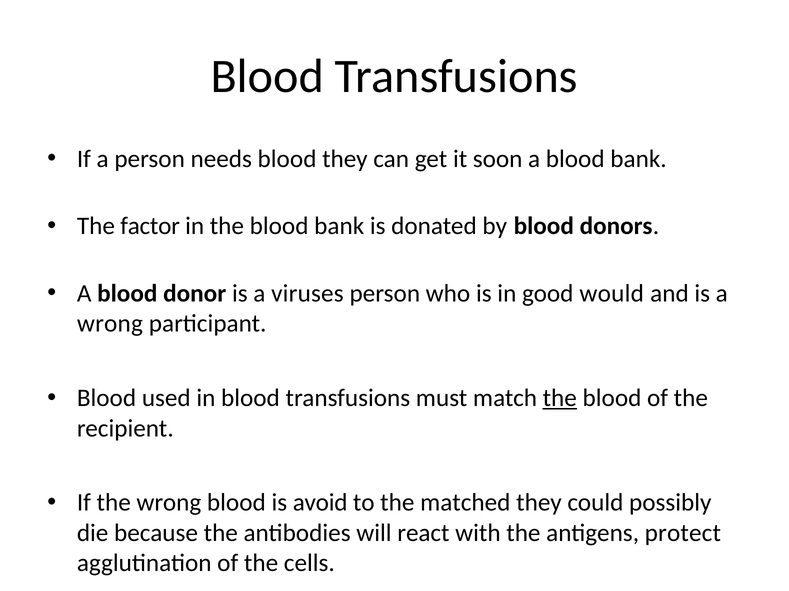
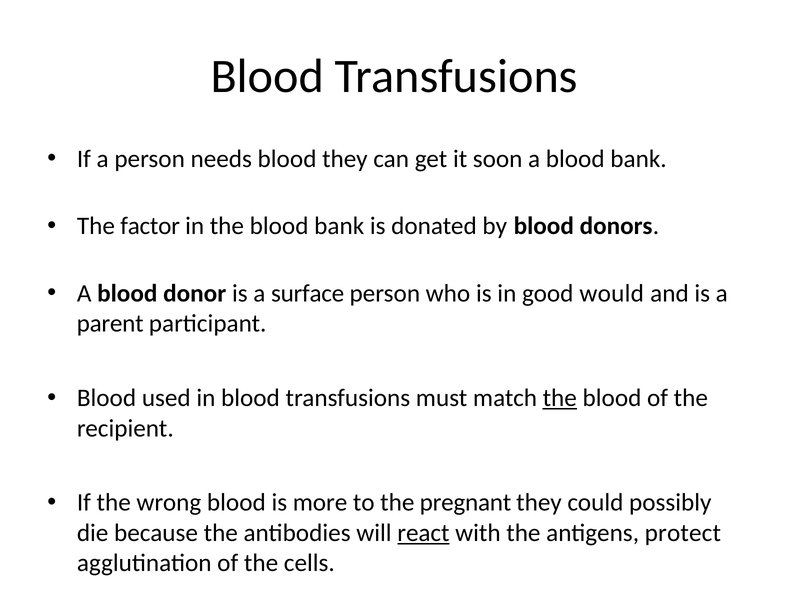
viruses: viruses -> surface
wrong at (110, 324): wrong -> parent
avoid: avoid -> more
matched: matched -> pregnant
react underline: none -> present
